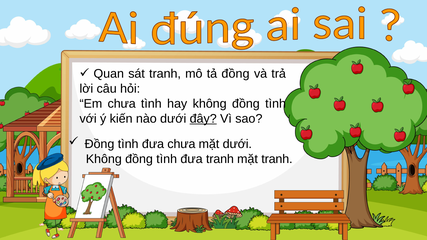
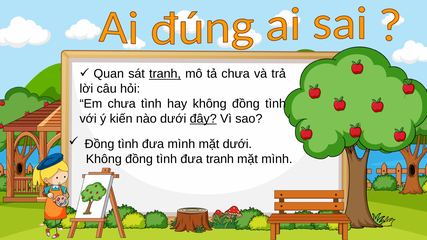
tranh at (165, 74) underline: none -> present
tả đồng: đồng -> chưa
đưa chưa: chưa -> mình
mặt tranh: tranh -> mình
